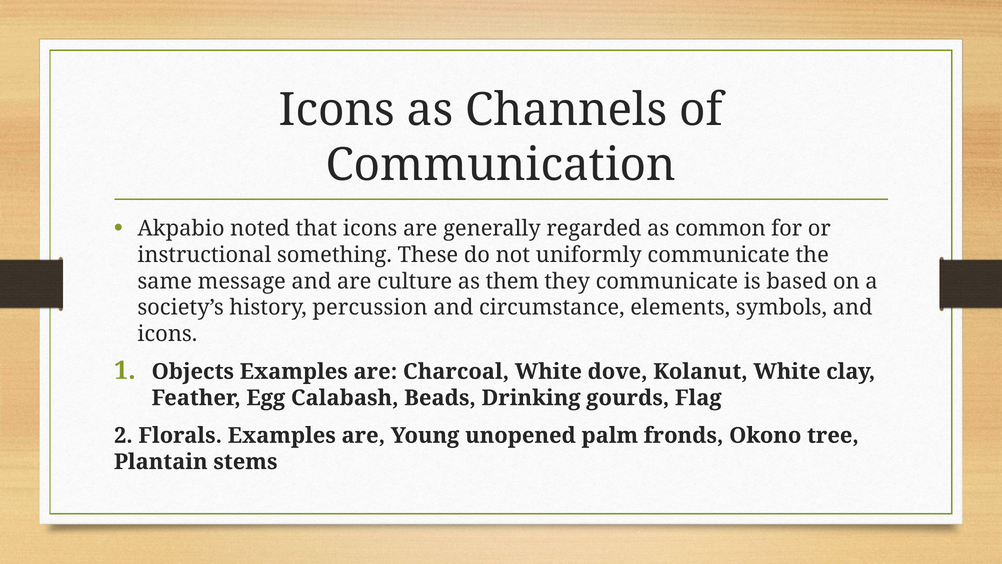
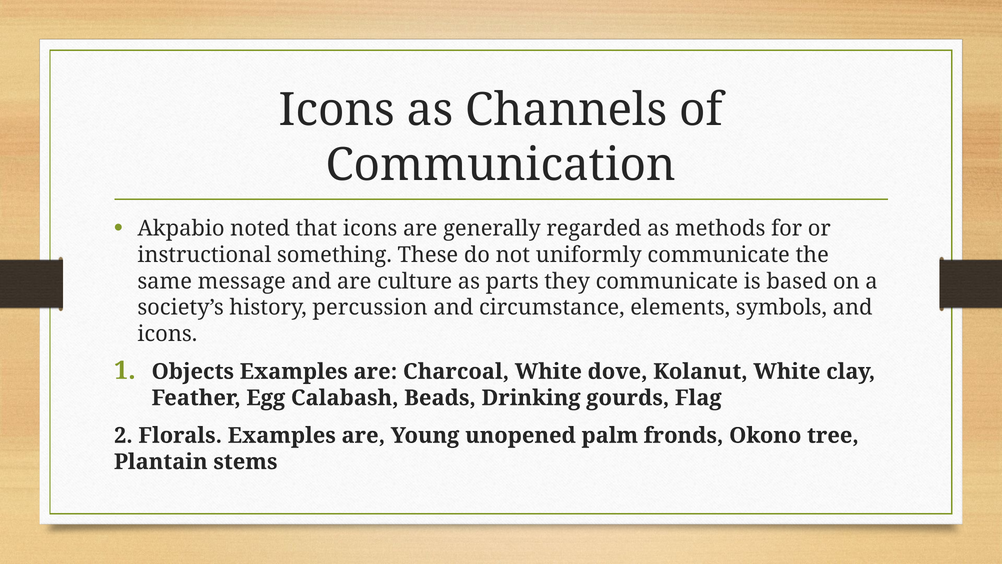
common: common -> methods
them: them -> parts
